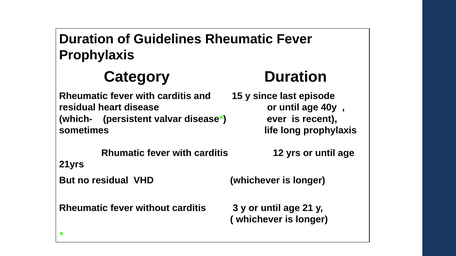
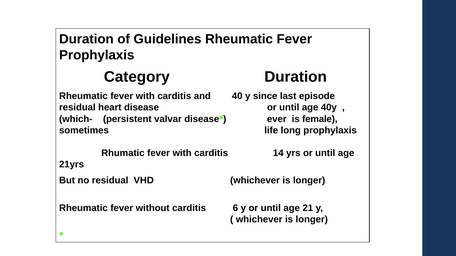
15: 15 -> 40
recent: recent -> female
12: 12 -> 14
3: 3 -> 6
